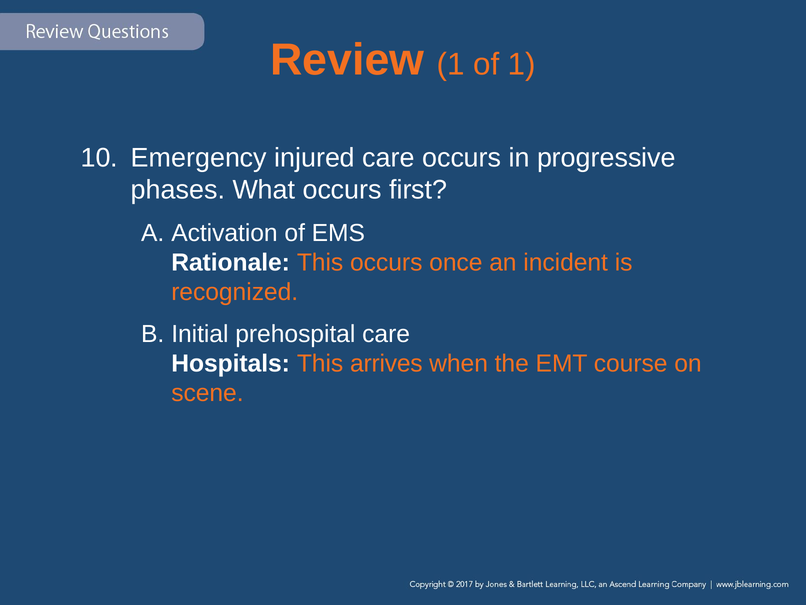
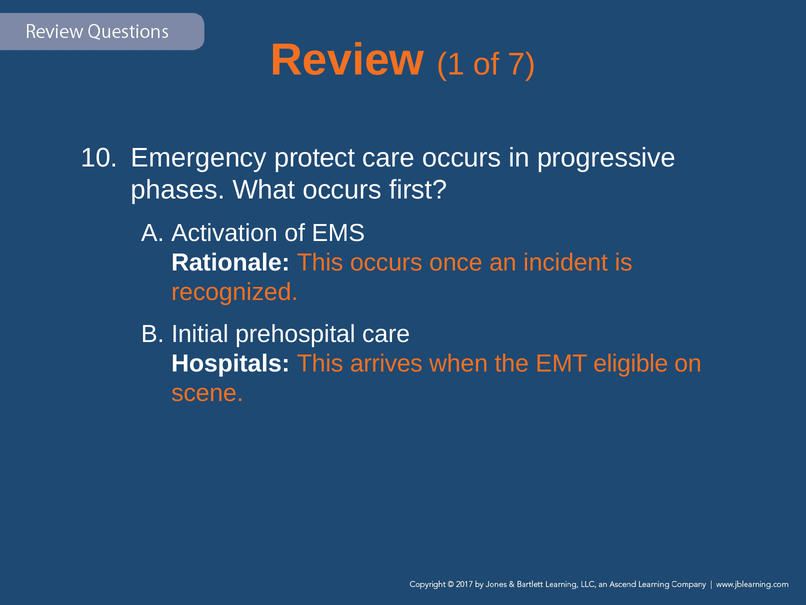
of 1: 1 -> 7
injured: injured -> protect
course: course -> eligible
